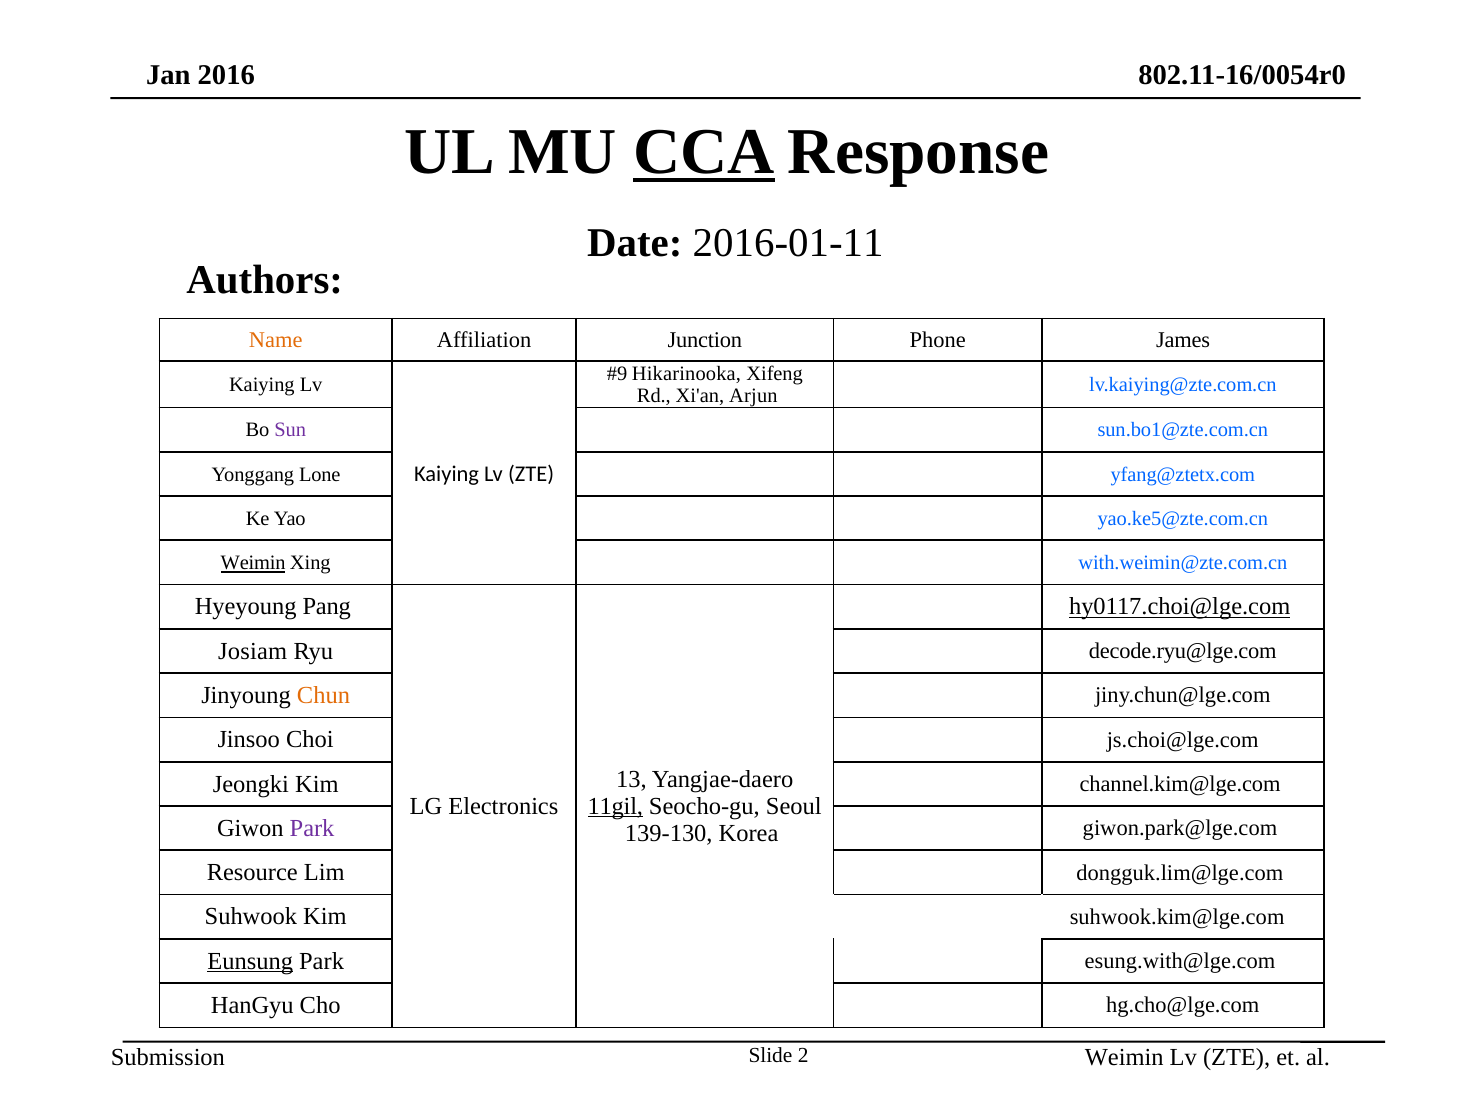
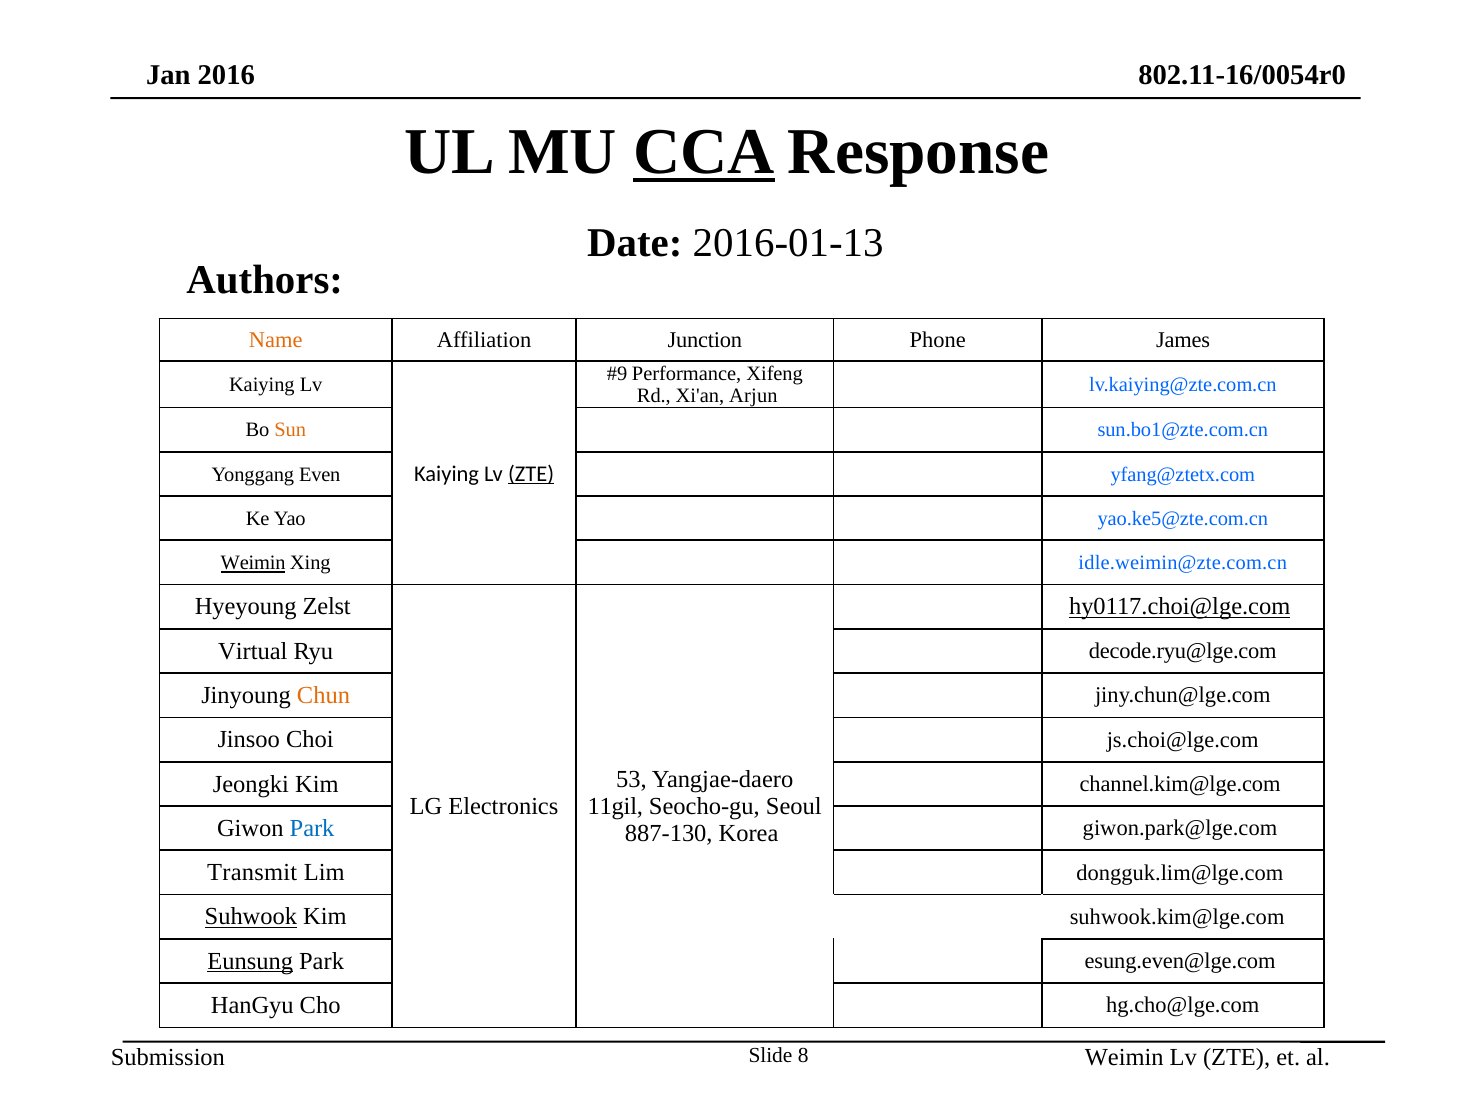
2016-01-11: 2016-01-11 -> 2016-01-13
Hikarinooka: Hikarinooka -> Performance
Sun colour: purple -> orange
ZTE at (531, 474) underline: none -> present
Lone: Lone -> Even
with.weimin@zte.com.cn: with.weimin@zte.com.cn -> idle.weimin@zte.com.cn
Pang: Pang -> Zelst
Josiam: Josiam -> Virtual
13: 13 -> 53
11gil underline: present -> none
Park at (312, 828) colour: purple -> blue
139-130: 139-130 -> 887-130
Resource: Resource -> Transmit
Suhwook underline: none -> present
esung.with@lge.com: esung.with@lge.com -> esung.even@lge.com
2: 2 -> 8
